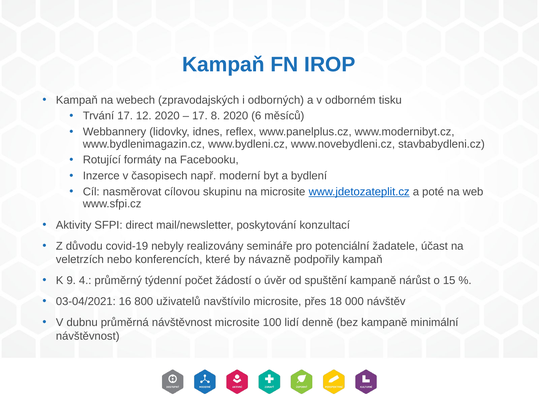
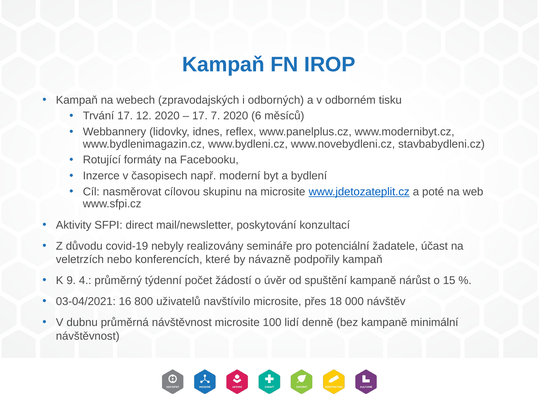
8: 8 -> 7
